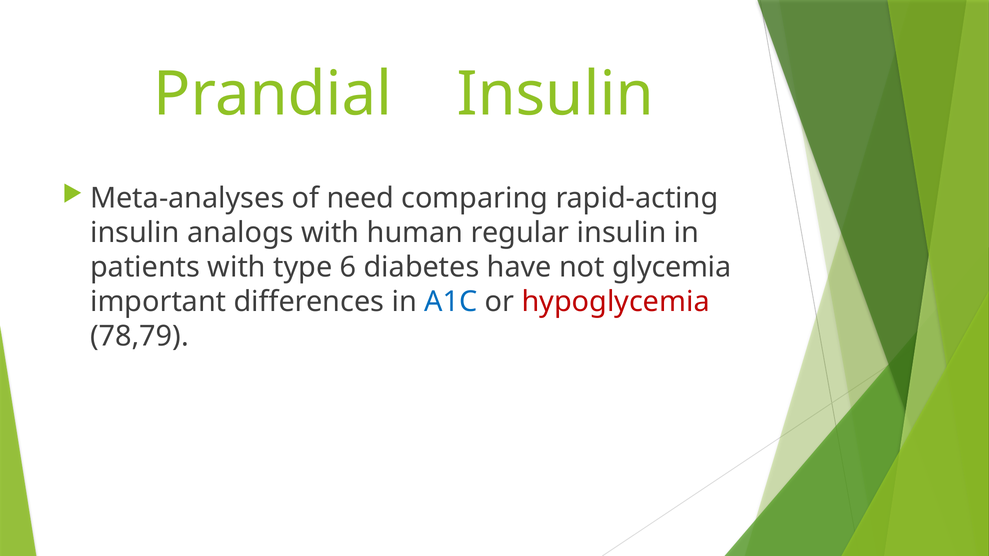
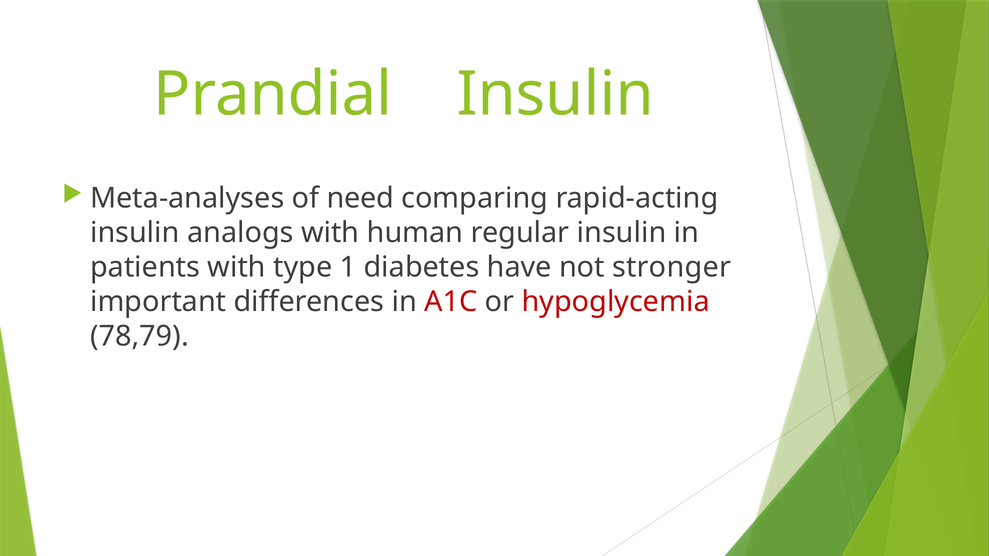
6: 6 -> 1
glycemia: glycemia -> stronger
A1C colour: blue -> red
